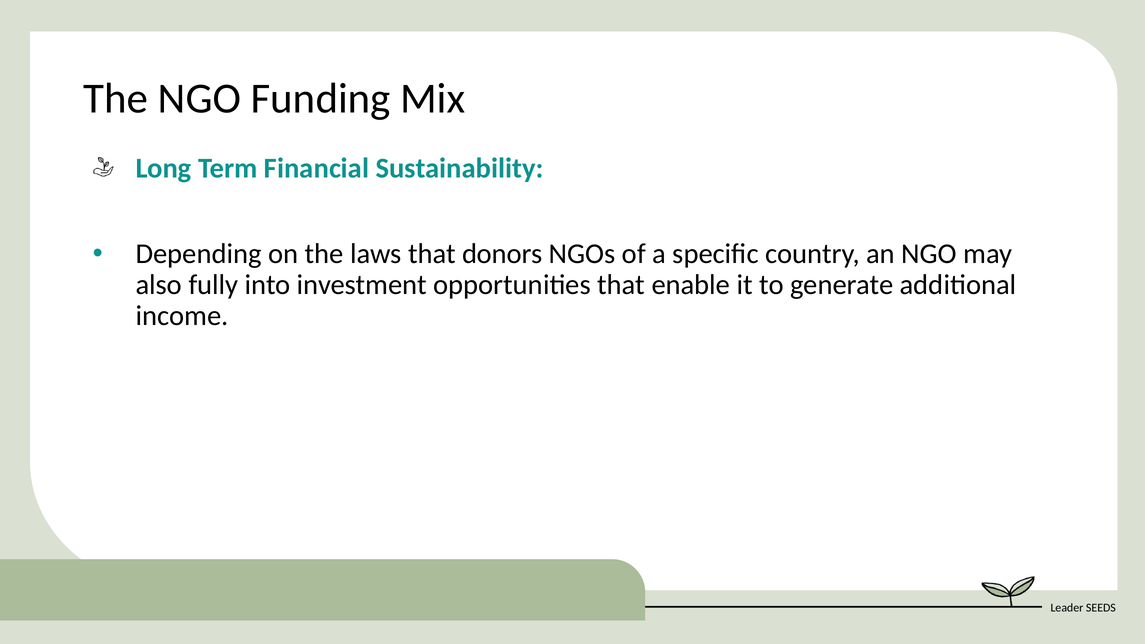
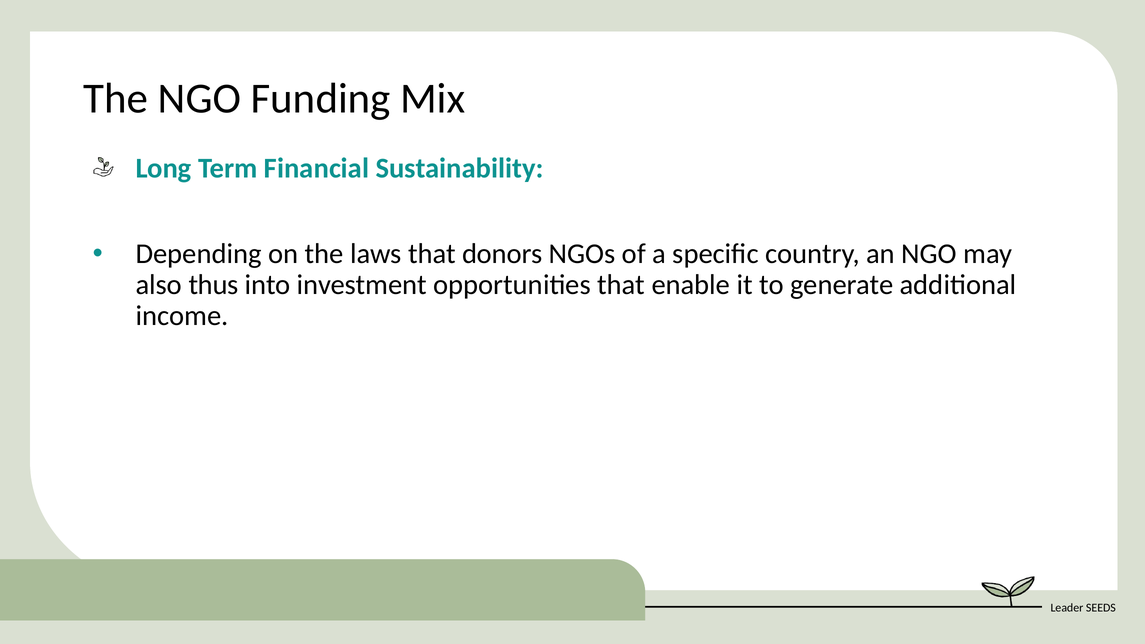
fully: fully -> thus
